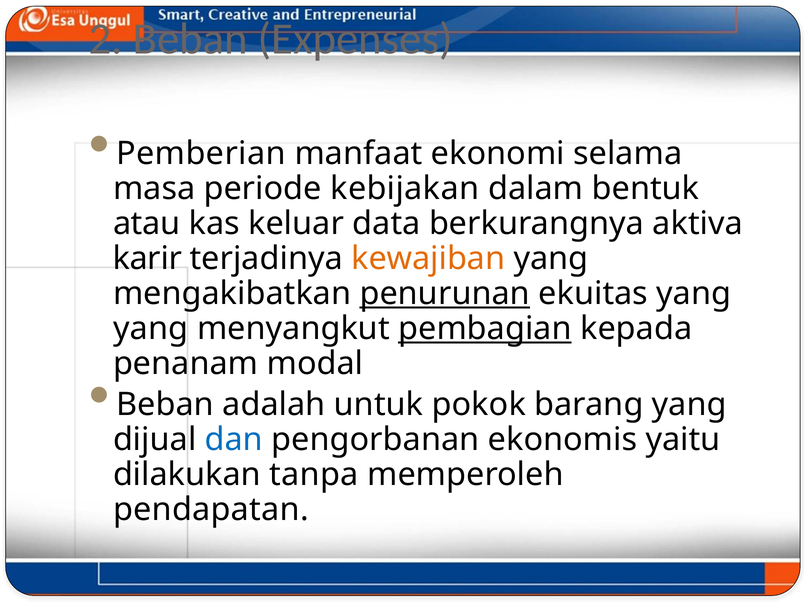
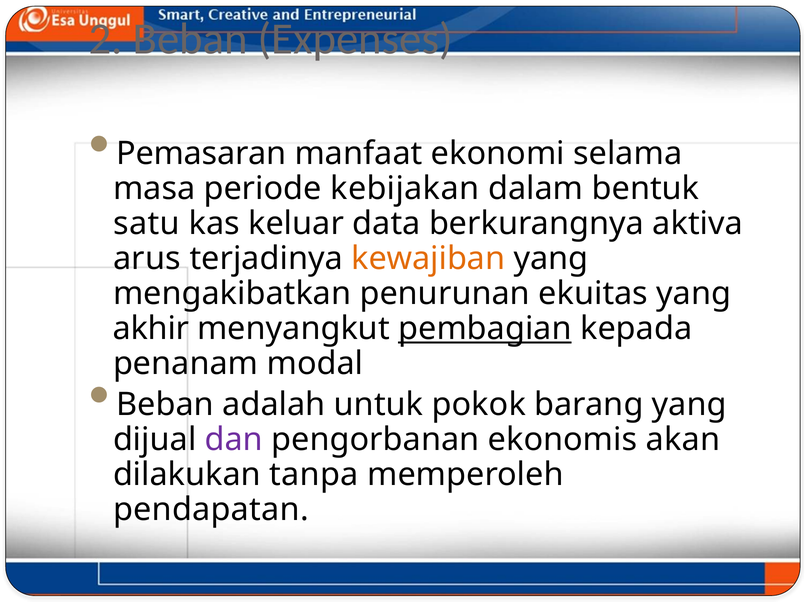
Pemberian: Pemberian -> Pemasaran
atau: atau -> satu
karir: karir -> arus
penurunan underline: present -> none
yang at (151, 329): yang -> akhir
dan colour: blue -> purple
yaitu: yaitu -> akan
